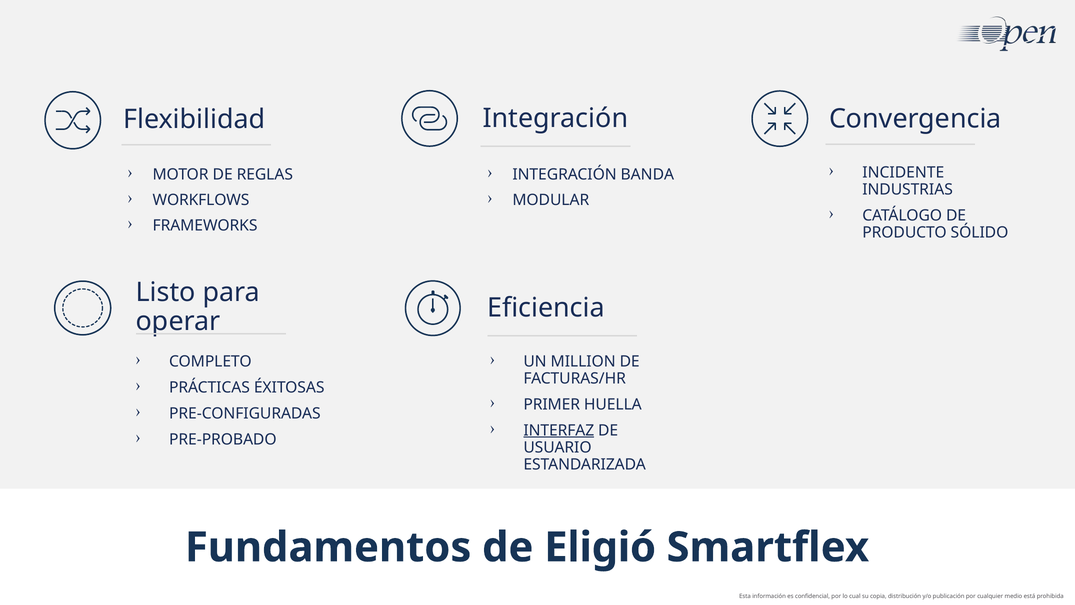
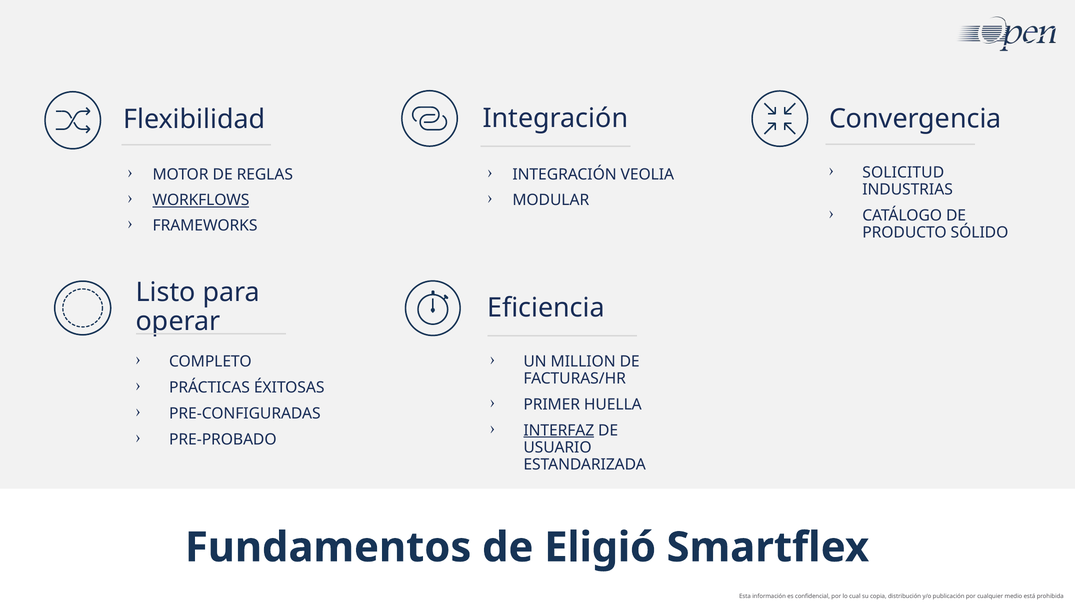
INCIDENTE: INCIDENTE -> SOLICITUD
BANDA: BANDA -> VEOLIA
WORKFLOWS underline: none -> present
